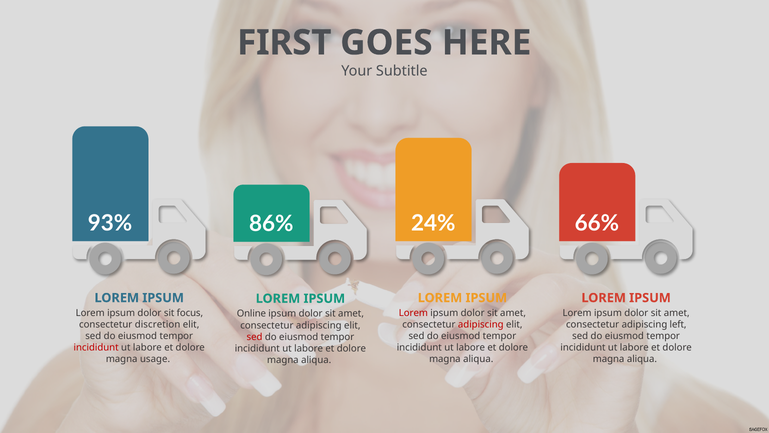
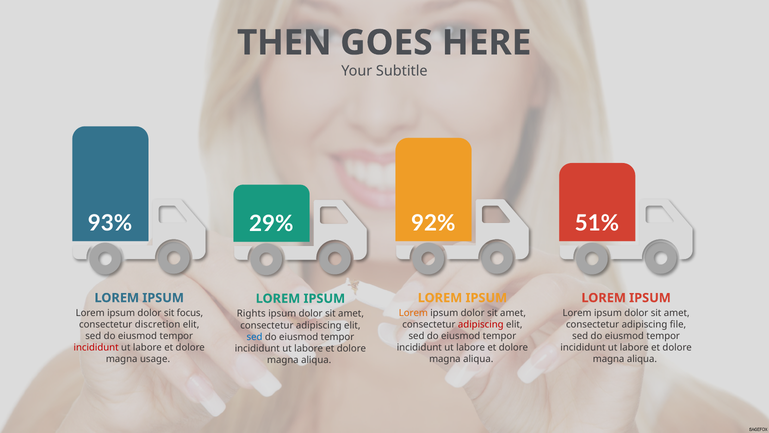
FIRST: FIRST -> THEN
24%: 24% -> 92%
66%: 66% -> 51%
86%: 86% -> 29%
Lorem at (413, 313) colour: red -> orange
Online: Online -> Rights
left: left -> file
sed at (254, 337) colour: red -> blue
